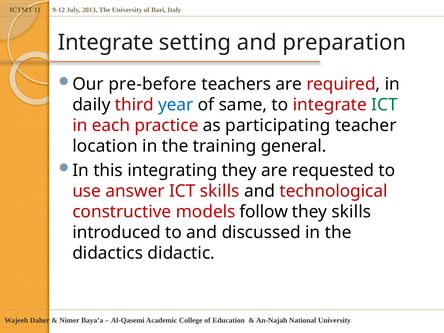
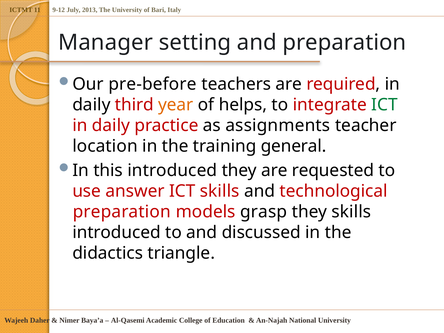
Integrate at (106, 43): Integrate -> Manager
year colour: blue -> orange
same: same -> helps
each at (111, 125): each -> daily
participating: participating -> assignments
this integrating: integrating -> introduced
constructive at (122, 212): constructive -> preparation
follow: follow -> grasp
didactic: didactic -> triangle
